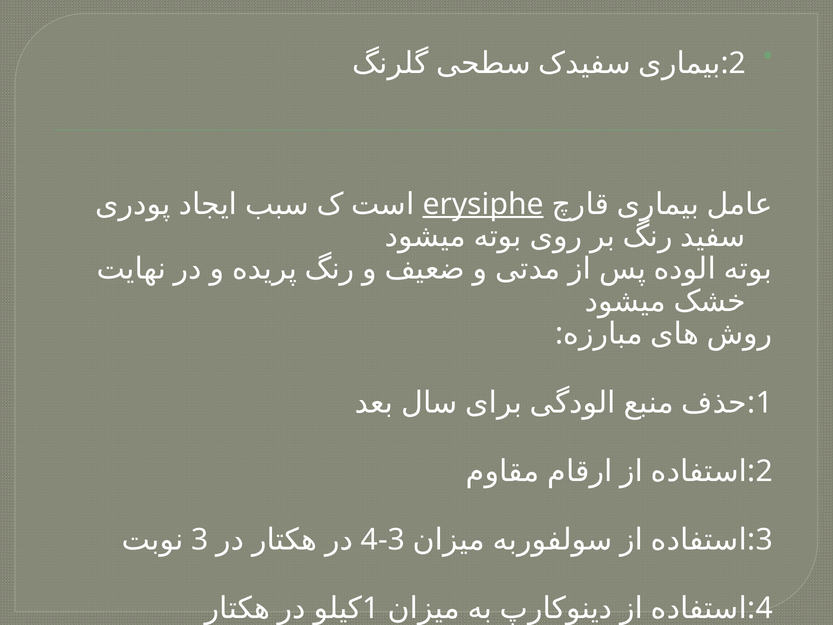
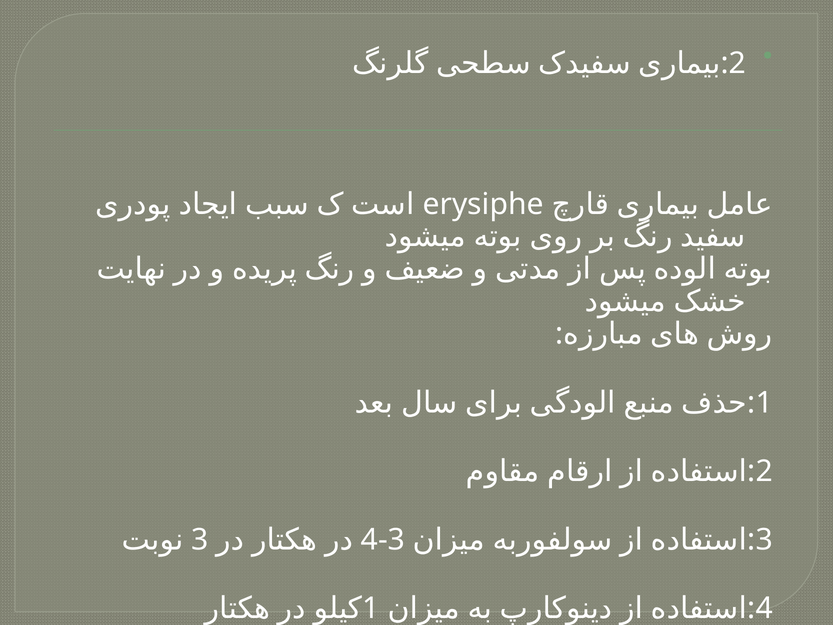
erysiphe underline: present -> none
